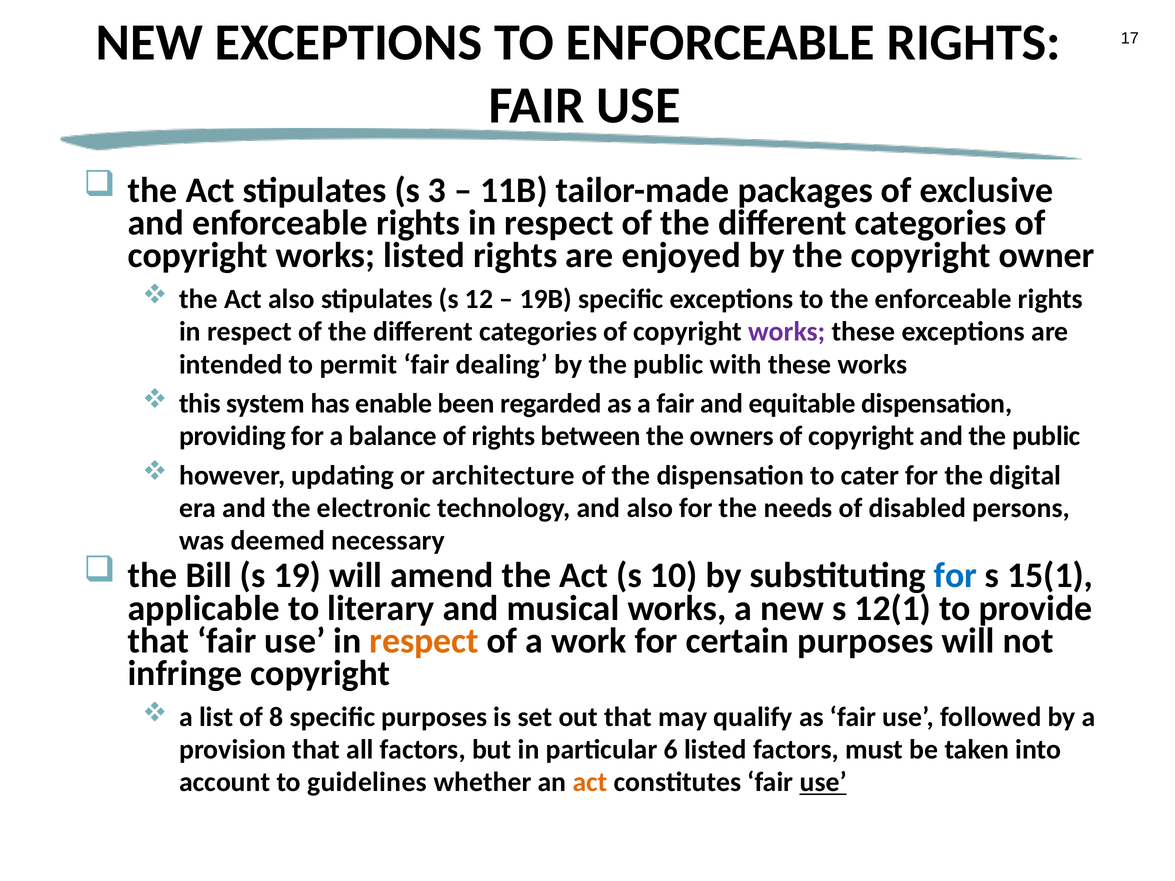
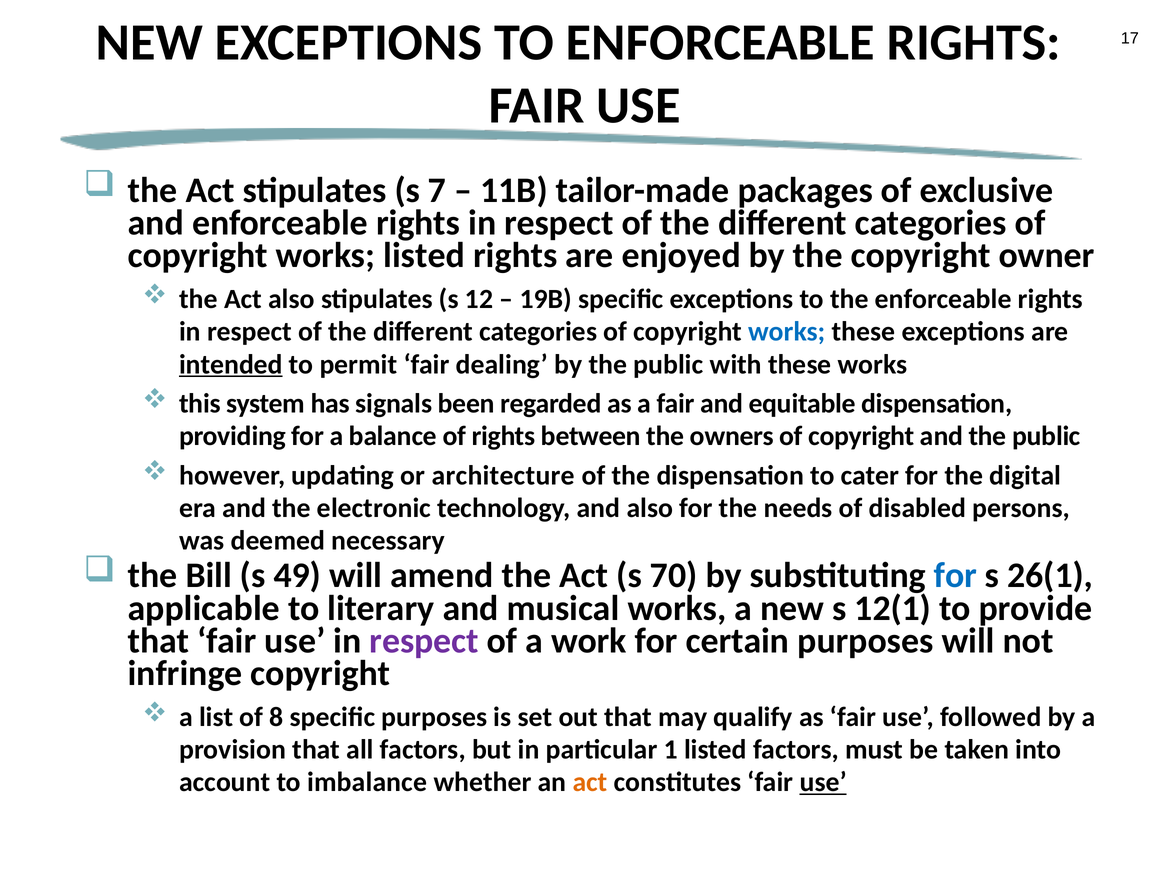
3: 3 -> 7
works at (787, 332) colour: purple -> blue
intended underline: none -> present
enable: enable -> signals
19: 19 -> 49
10: 10 -> 70
15(1: 15(1 -> 26(1
respect at (424, 641) colour: orange -> purple
6: 6 -> 1
guidelines: guidelines -> imbalance
